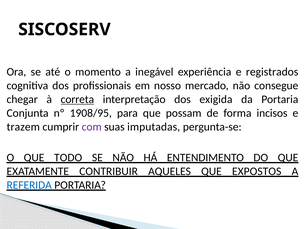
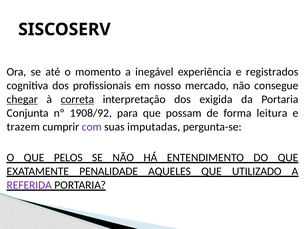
chegar underline: none -> present
1908/95: 1908/95 -> 1908/92
incisos: incisos -> leitura
TODO: TODO -> PELOS
CONTRIBUIR: CONTRIBUIR -> PENALIDADE
EXPOSTOS: EXPOSTOS -> UTILIZADO
REFERIDA colour: blue -> purple
